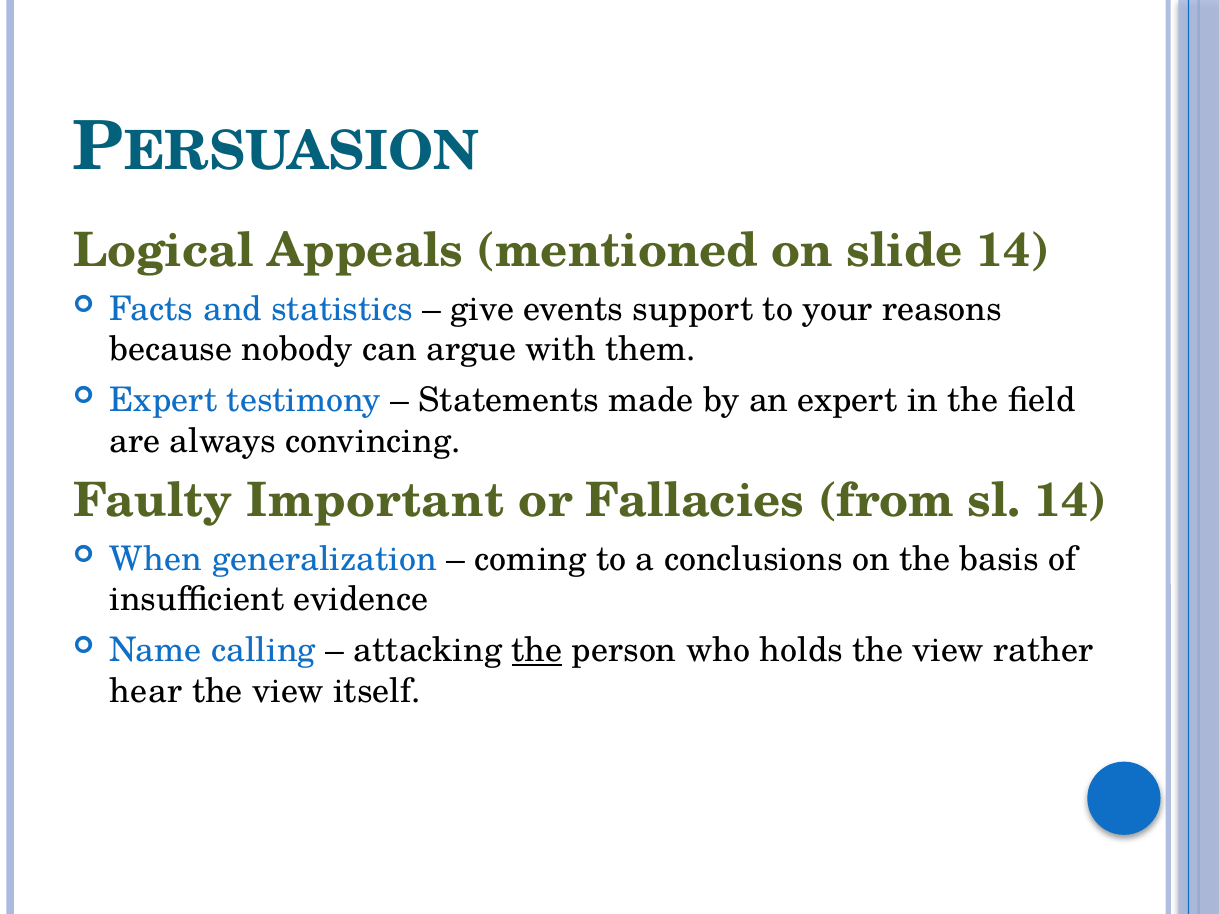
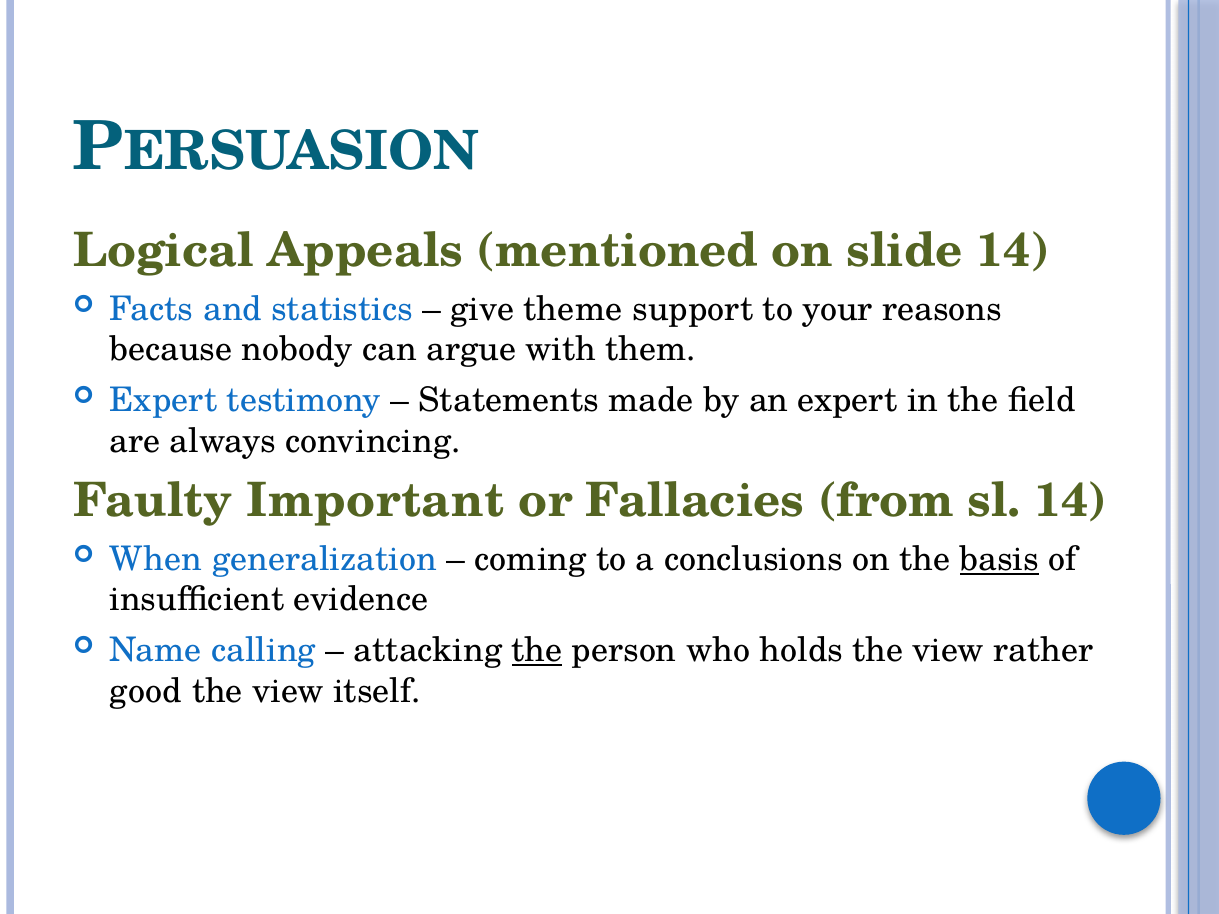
events: events -> theme
basis underline: none -> present
hear: hear -> good
